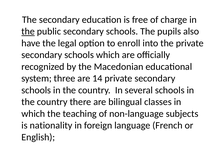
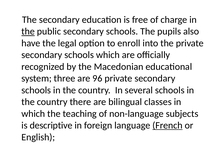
14: 14 -> 96
nationality: nationality -> descriptive
French underline: none -> present
